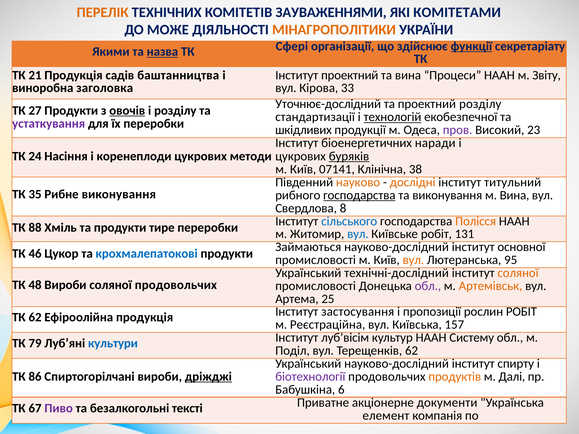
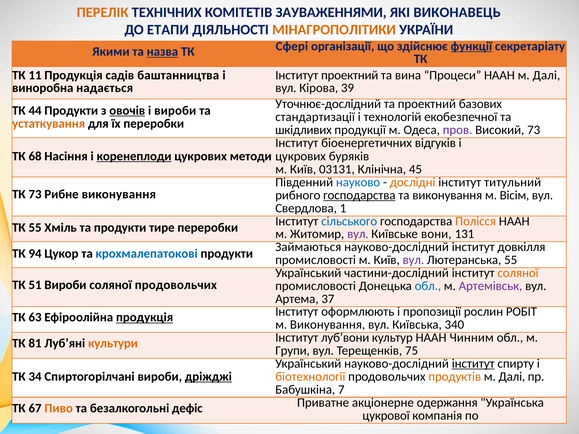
КОМІТЕТАМИ: КОМІТЕТАМИ -> ВИКОНАВЕЦЬ
МОЖЕ: МОЖЕ -> ЕТАПИ
21: 21 -> 11
НААН м Звіту: Звіту -> Далі
заголовка: заголовка -> надається
33: 33 -> 39
проектний розділу: розділу -> базових
27: 27 -> 44
і розділу: розділу -> вироби
технологій underline: present -> none
устаткування colour: purple -> orange
Високий 23: 23 -> 73
наради: наради -> відгуків
24: 24 -> 68
коренеплоди underline: none -> present
буряків underline: present -> none
07141: 07141 -> 03131
38: 38 -> 45
науково colour: orange -> blue
ТК 35: 35 -> 73
м Вина: Вина -> Вісім
8: 8 -> 1
ТК 88: 88 -> 55
вул at (358, 234) colour: blue -> purple
Київське робіт: робіт -> вони
основної: основної -> довкілля
46: 46 -> 94
вул at (413, 260) colour: orange -> purple
Лютеранська 95: 95 -> 55
технічні-дослідний: технічні-дослідний -> частини-дослідний
48: 48 -> 51
обл at (428, 286) colour: purple -> blue
Артемівськ colour: orange -> purple
25: 25 -> 37
ТК 62: 62 -> 63
продукція at (145, 318) underline: none -> present
застосування: застосування -> оформлюють
м Реєстраційна: Реєстраційна -> Виконування
157: 157 -> 340
79: 79 -> 81
культури colour: blue -> orange
луб’вісім: луб’вісім -> луб’вони
Систему: Систему -> Чинним
Поділ: Поділ -> Групи
Терещенків 62: 62 -> 75
інститут at (473, 364) underline: none -> present
86: 86 -> 34
біотехнології colour: purple -> orange
6: 6 -> 7
Пиво colour: purple -> orange
тексті: тексті -> дефіс
документи: документи -> одержання
елемент: елемент -> цукрової
